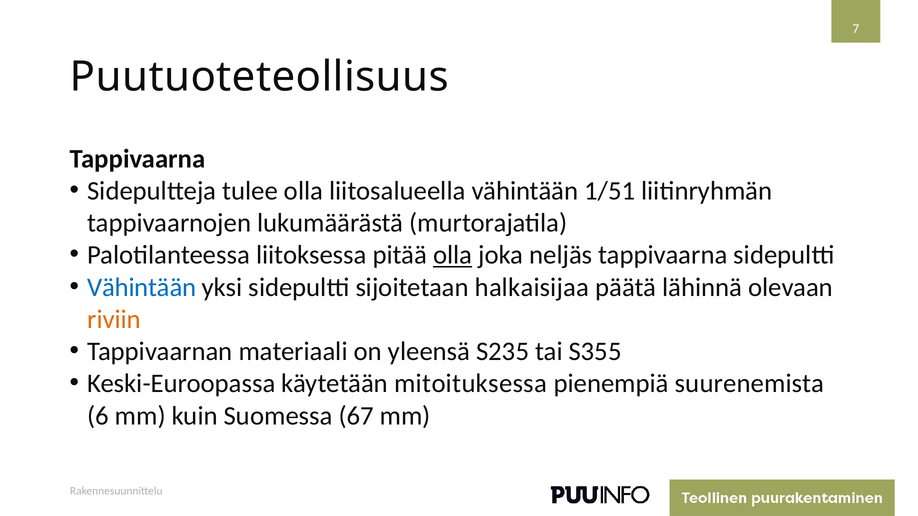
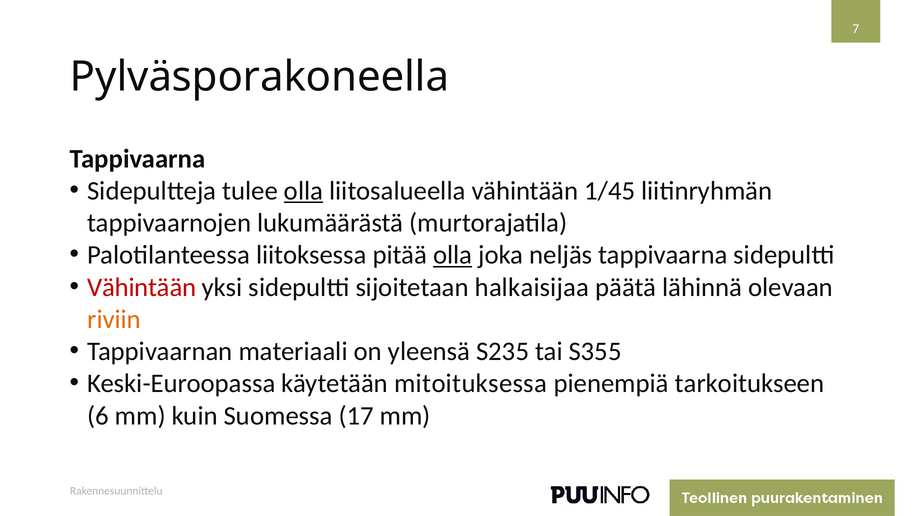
Puutuoteteollisuus: Puutuoteteollisuus -> Pylväsporakoneella
olla at (304, 191) underline: none -> present
1/51: 1/51 -> 1/45
Vähintään at (142, 287) colour: blue -> red
suurenemista: suurenemista -> tarkoitukseen
67: 67 -> 17
